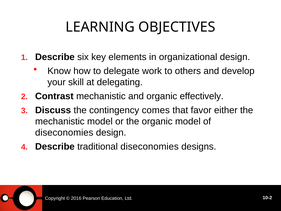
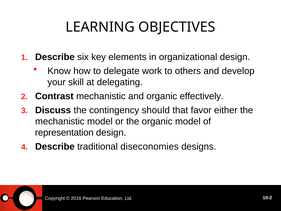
comes: comes -> should
diseconomies at (64, 132): diseconomies -> representation
